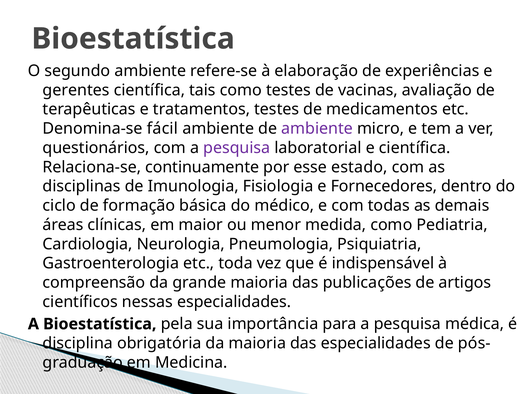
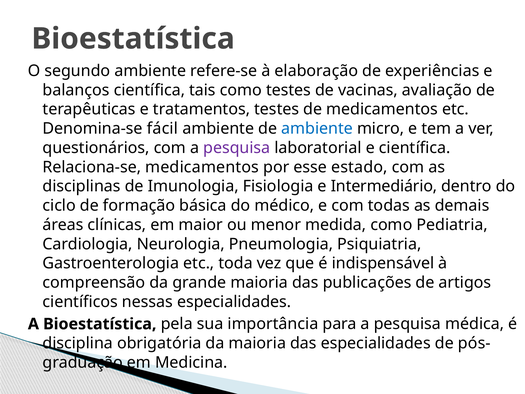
gerentes: gerentes -> balanços
ambiente at (317, 128) colour: purple -> blue
Relaciona-se continuamente: continuamente -> medicamentos
Fornecedores: Fornecedores -> Intermediário
